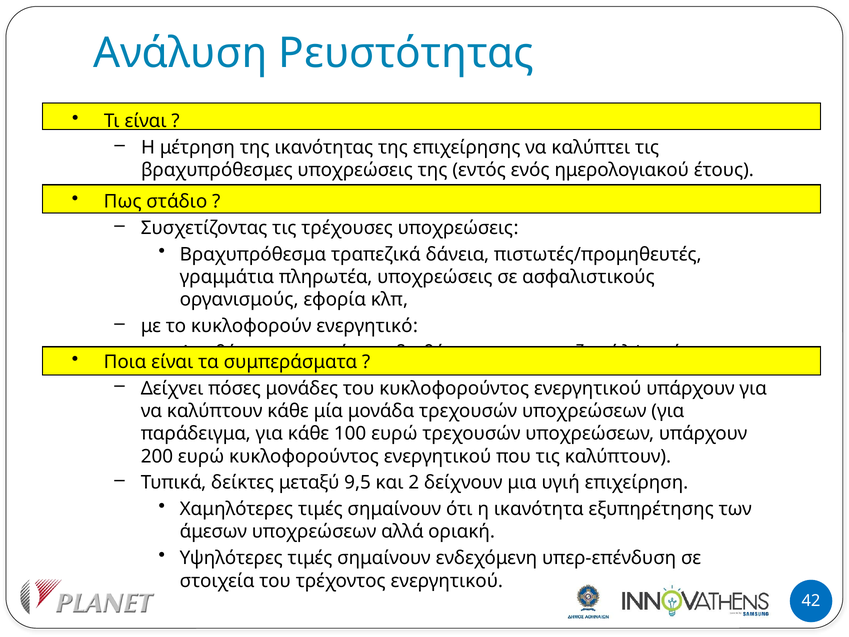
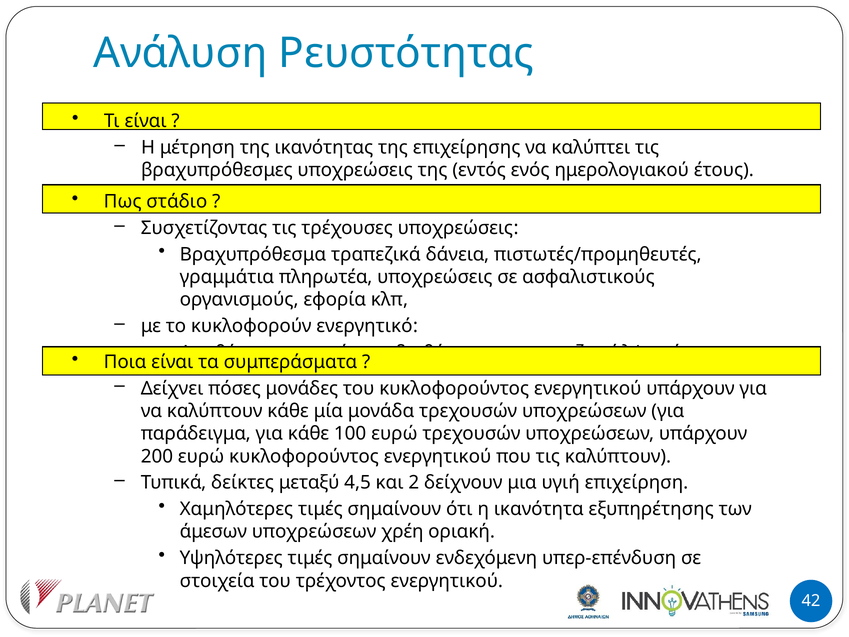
9,5: 9,5 -> 4,5
αλλά: αλλά -> χρέη
